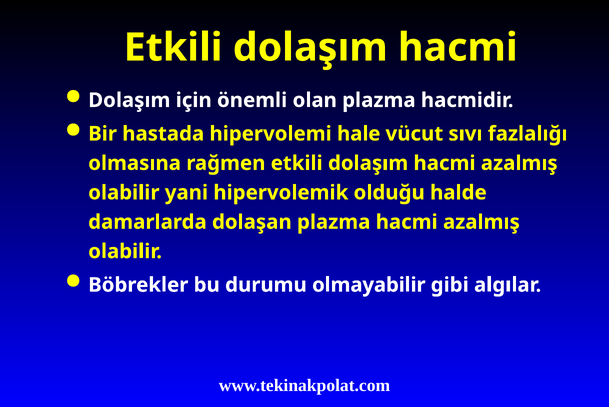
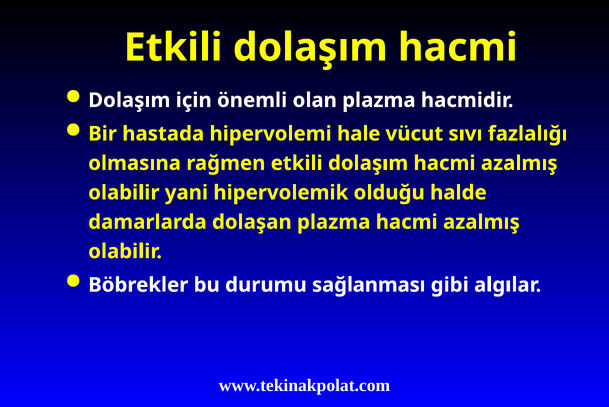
olmayabilir: olmayabilir -> sağlanması
